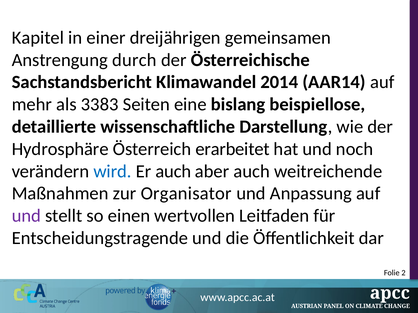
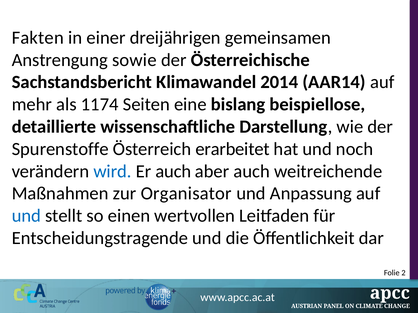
Kapitel: Kapitel -> Fakten
durch: durch -> sowie
3383: 3383 -> 1174
Hydrosphäre: Hydrosphäre -> Spurenstoffe
und at (26, 216) colour: purple -> blue
